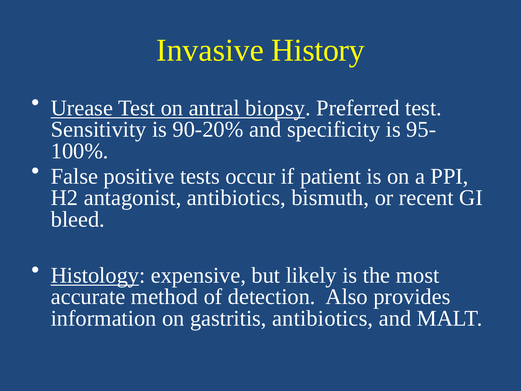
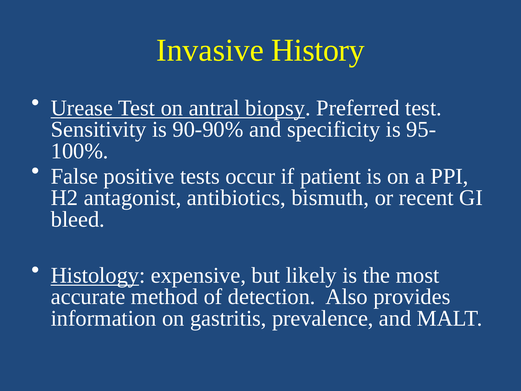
90-20%: 90-20% -> 90-90%
gastritis antibiotics: antibiotics -> prevalence
